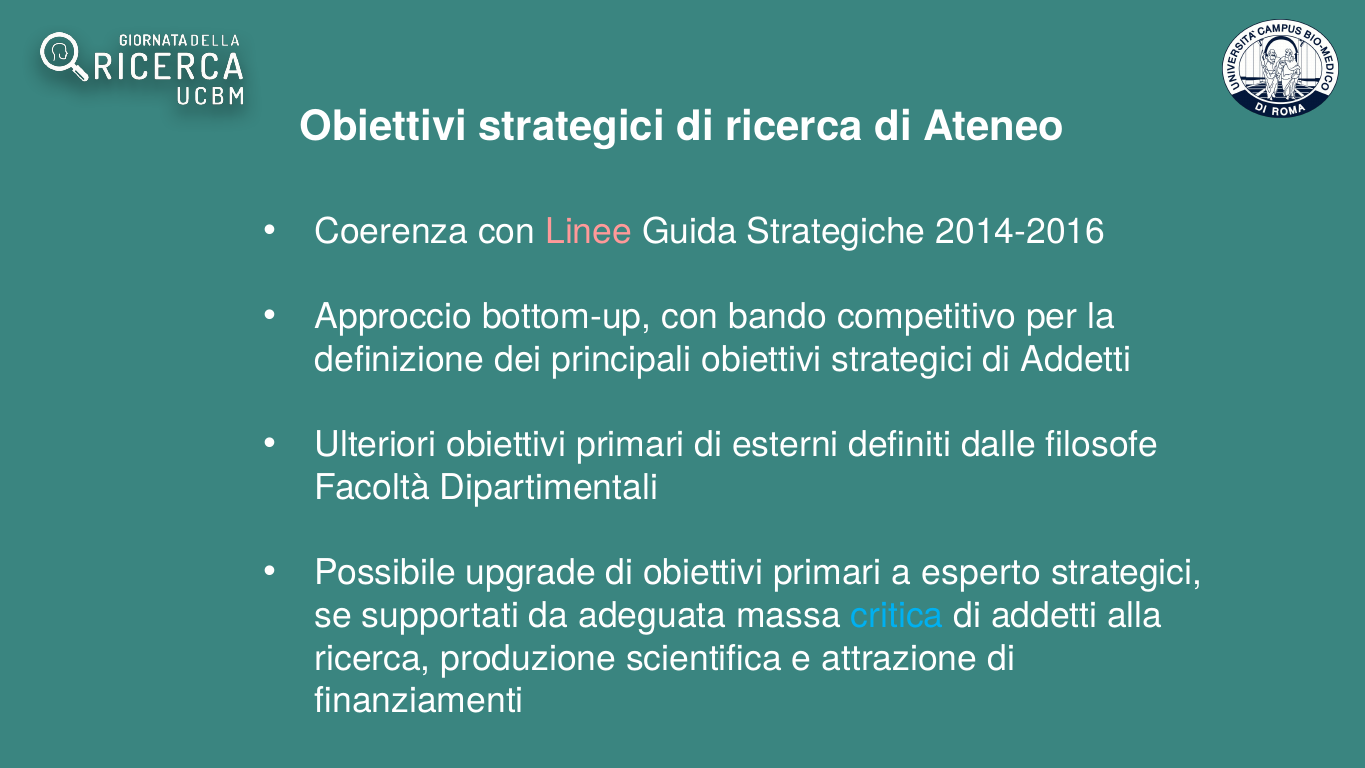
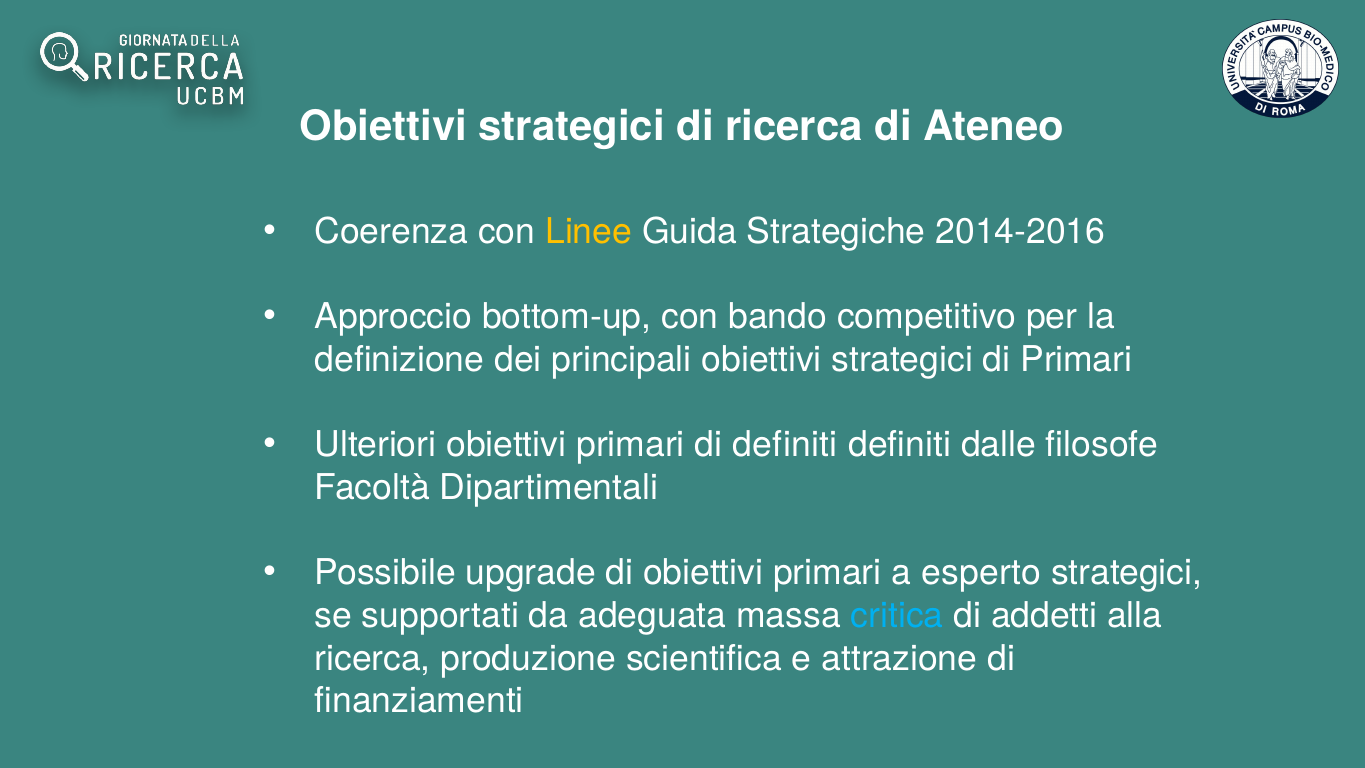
Linee colour: pink -> yellow
strategici di Addetti: Addetti -> Primari
di esterni: esterni -> definiti
